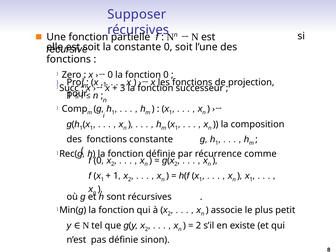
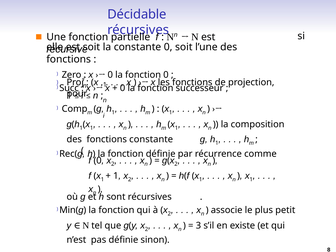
Supposer: Supposer -> Décidable
3 at (123, 88): 3 -> 0
2 at (198, 226): 2 -> 3
